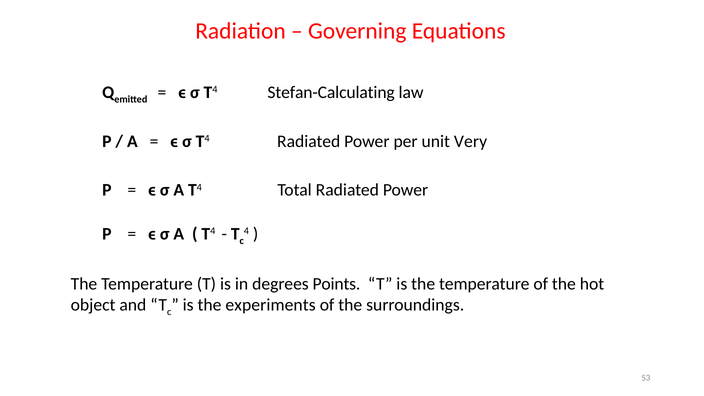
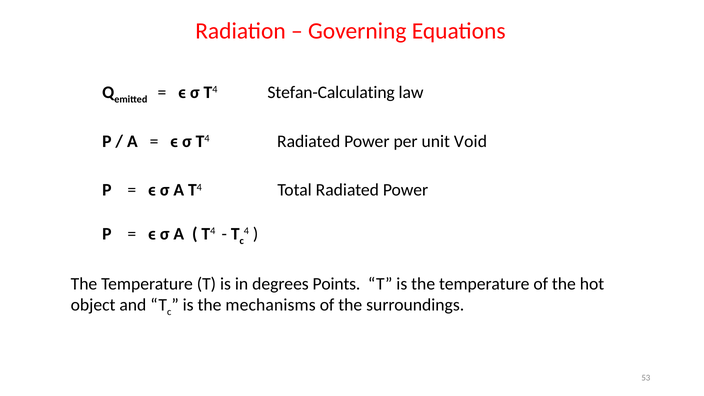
Very: Very -> Void
experiments: experiments -> mechanisms
